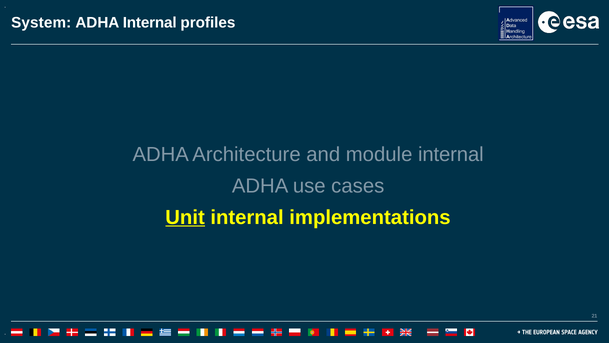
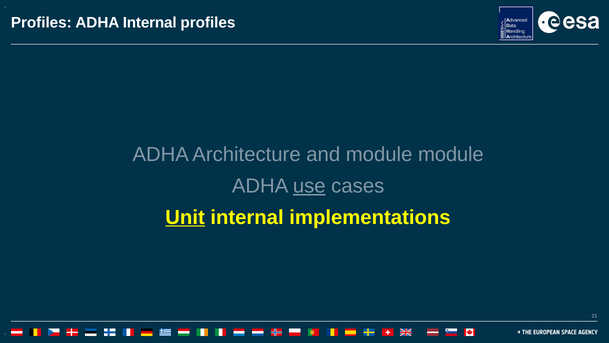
System at (41, 23): System -> Profiles
module internal: internal -> module
use underline: none -> present
